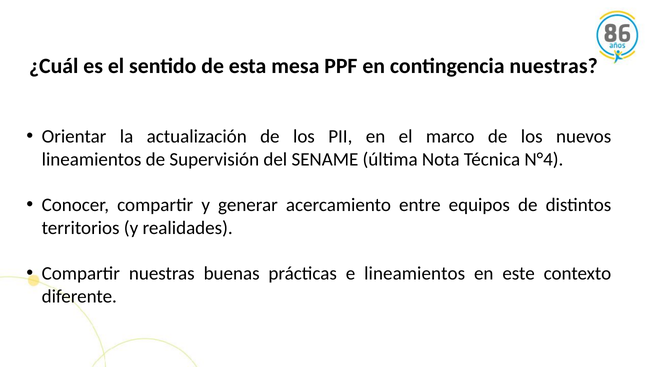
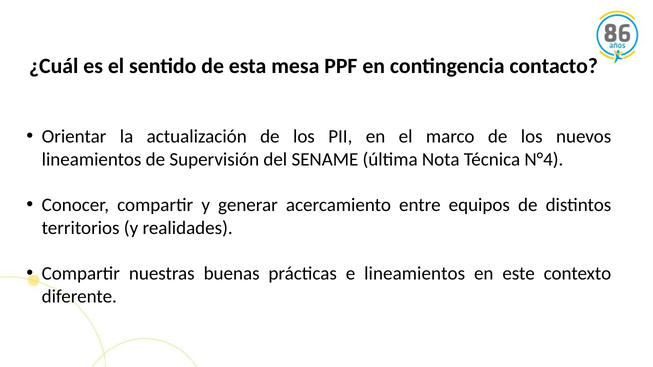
contingencia nuestras: nuestras -> contacto
